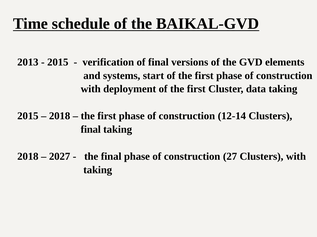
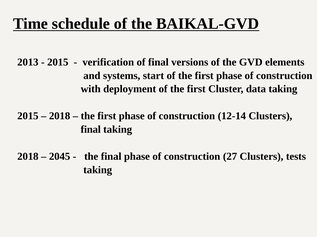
2027: 2027 -> 2045
Clusters with: with -> tests
